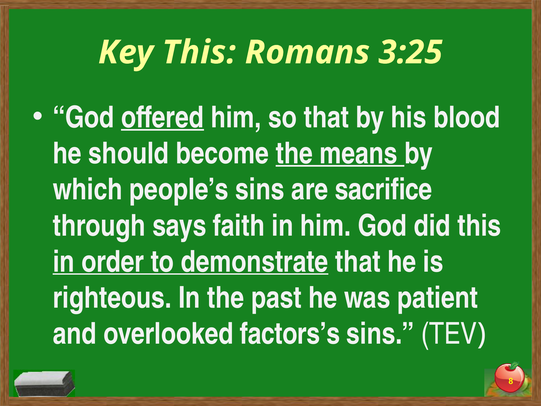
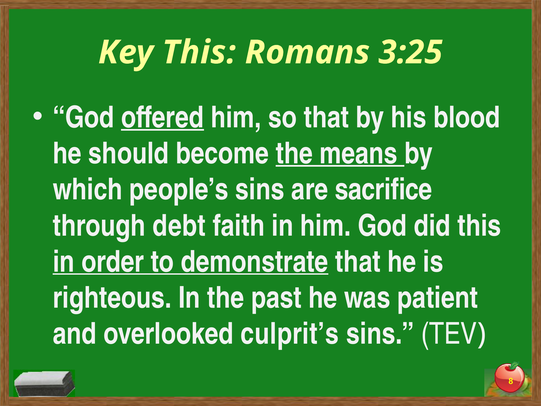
says: says -> debt
factors’s: factors’s -> culprit’s
